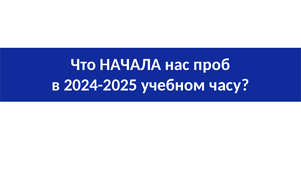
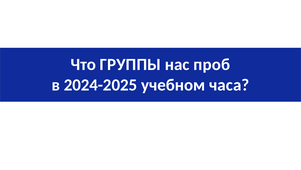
НАЧАЛА: НАЧАЛА -> ГРУППЫ
часу: часу -> часа
